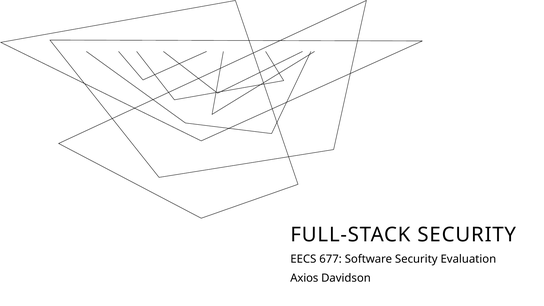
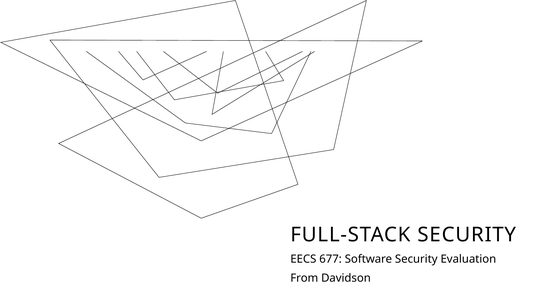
Axios: Axios -> From
